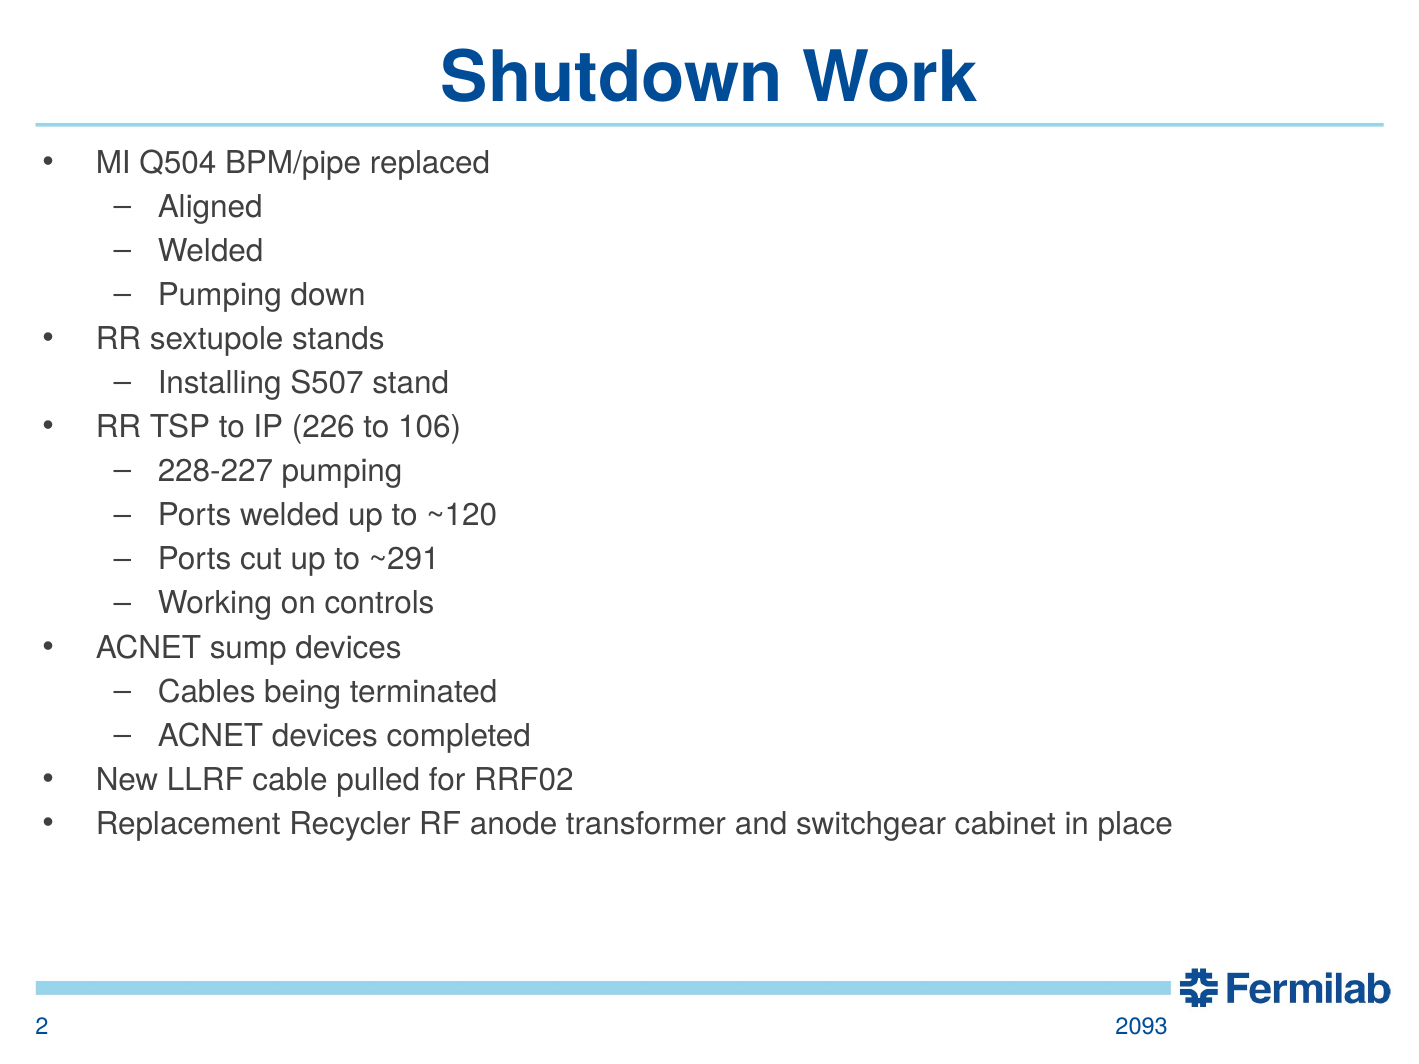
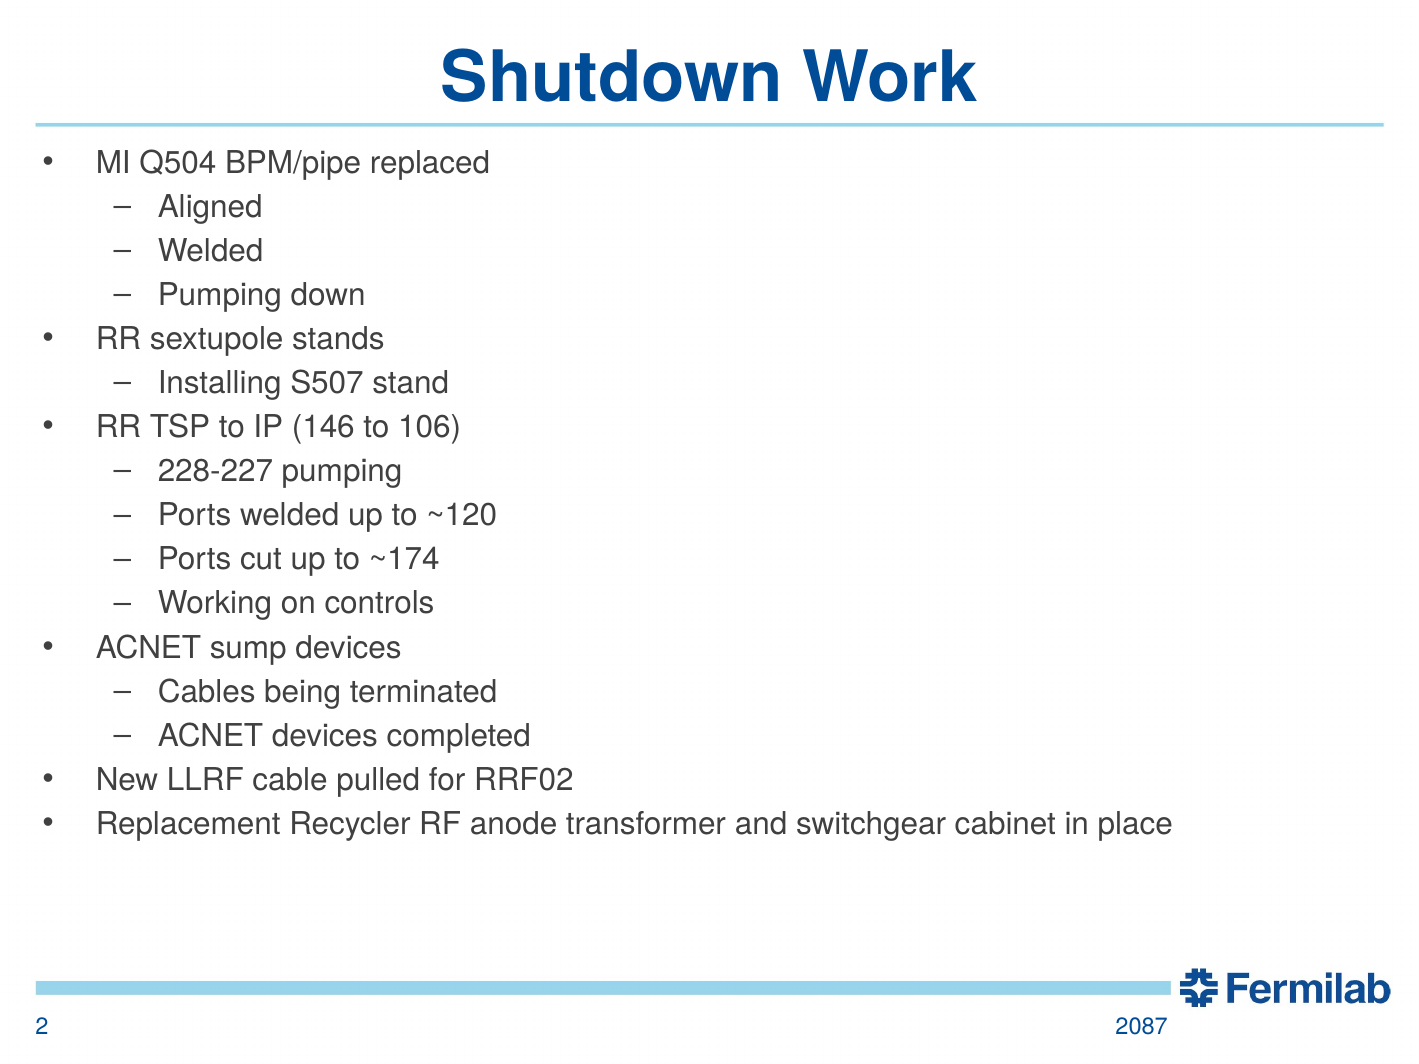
226: 226 -> 146
~291: ~291 -> ~174
2093: 2093 -> 2087
